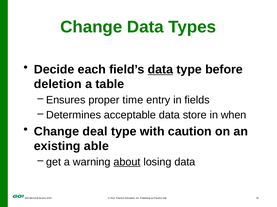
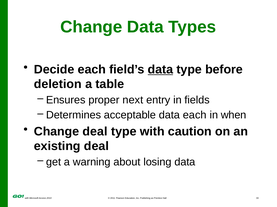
time: time -> next
data store: store -> each
existing able: able -> deal
about underline: present -> none
